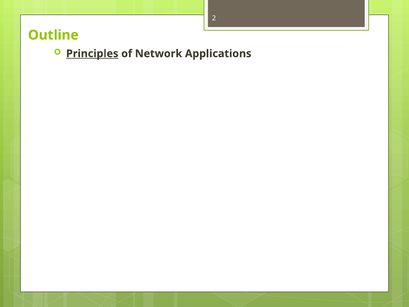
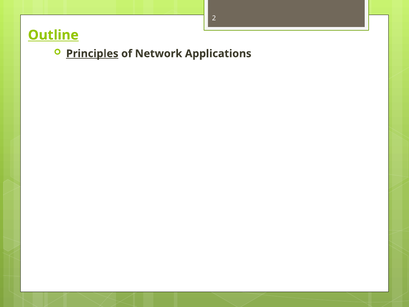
Outline underline: none -> present
